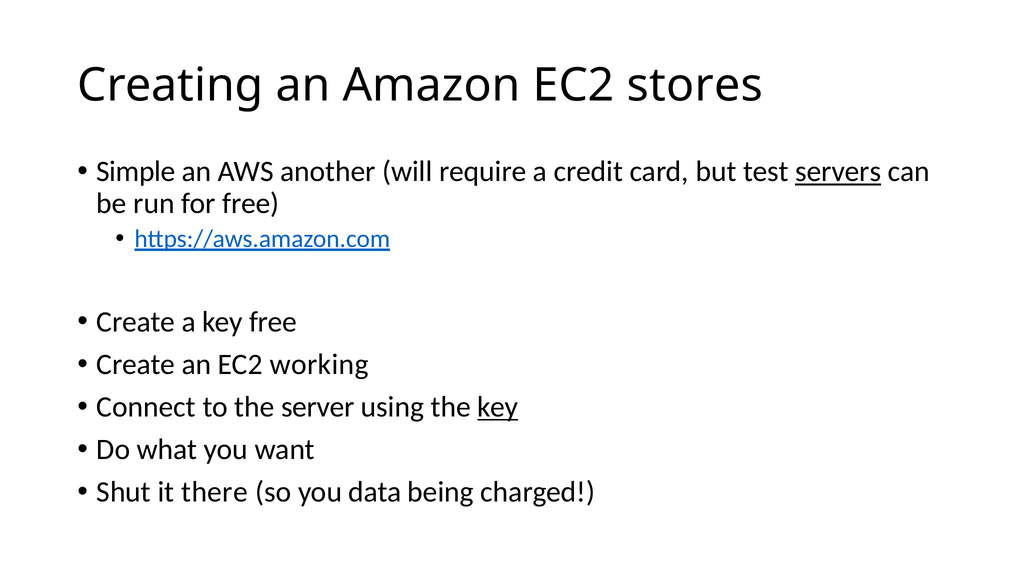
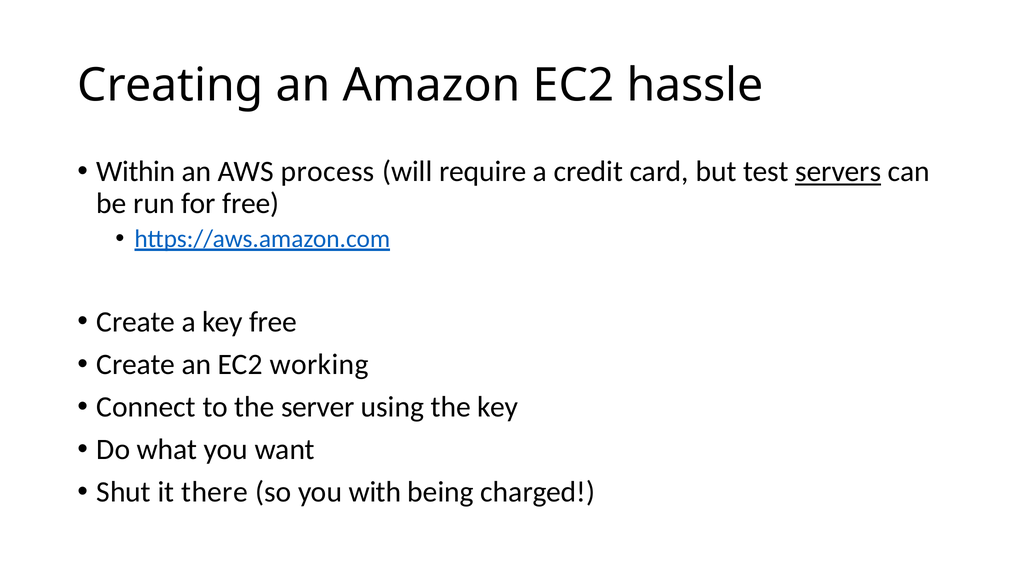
stores: stores -> hassle
Simple: Simple -> Within
another: another -> process
key at (498, 407) underline: present -> none
data: data -> with
